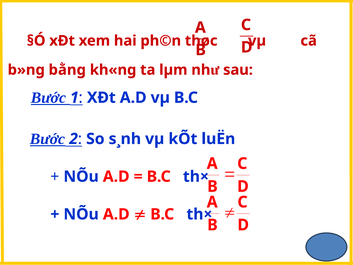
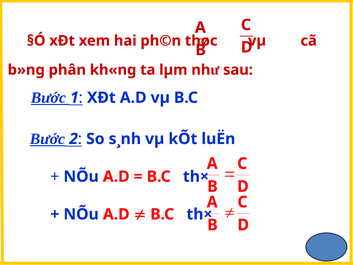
bằng: bằng -> phân
